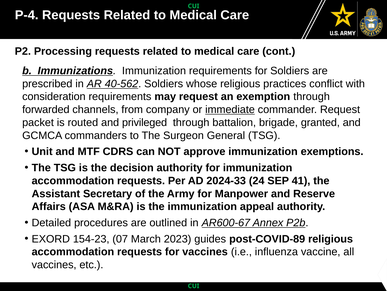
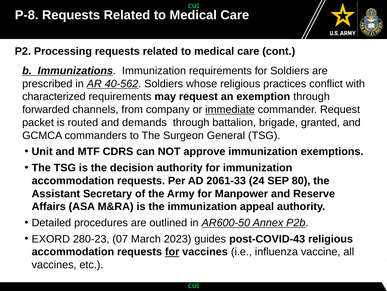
P-4: P-4 -> P-8
consideration: consideration -> characterized
privileged: privileged -> demands
2024-33: 2024-33 -> 2061-33
41: 41 -> 80
AR600-67: AR600-67 -> AR600-50
154-23: 154-23 -> 280-23
post-COVID-89: post-COVID-89 -> post-COVID-43
for at (172, 251) underline: none -> present
